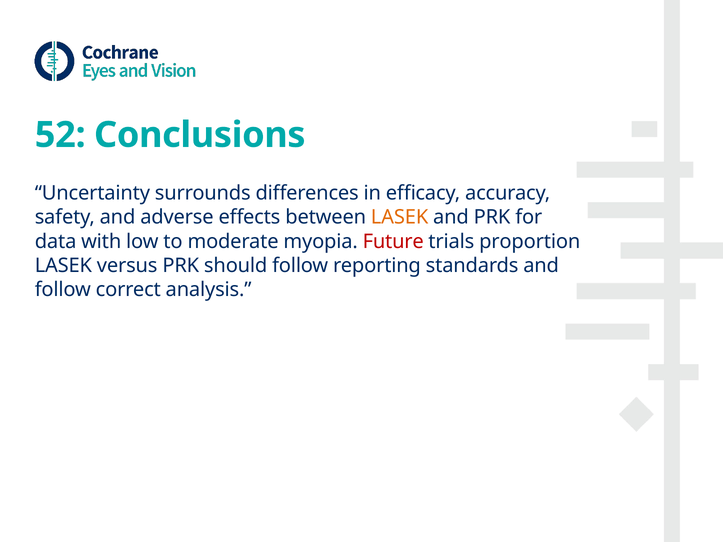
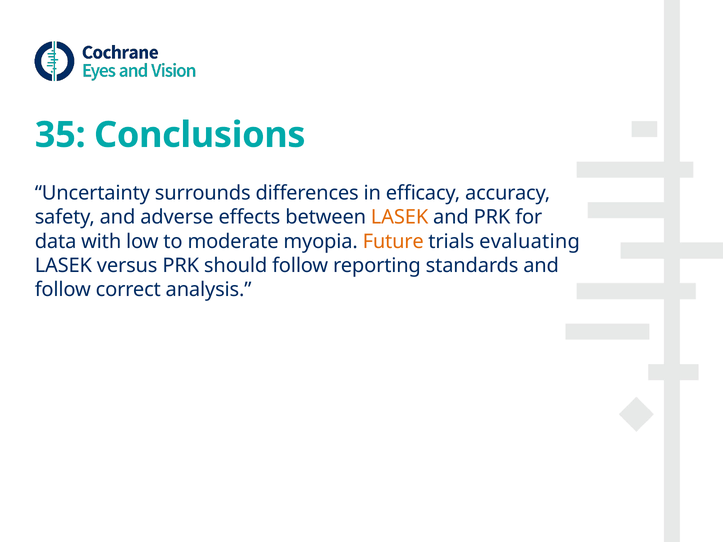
52: 52 -> 35
Future colour: red -> orange
proportion: proportion -> evaluating
